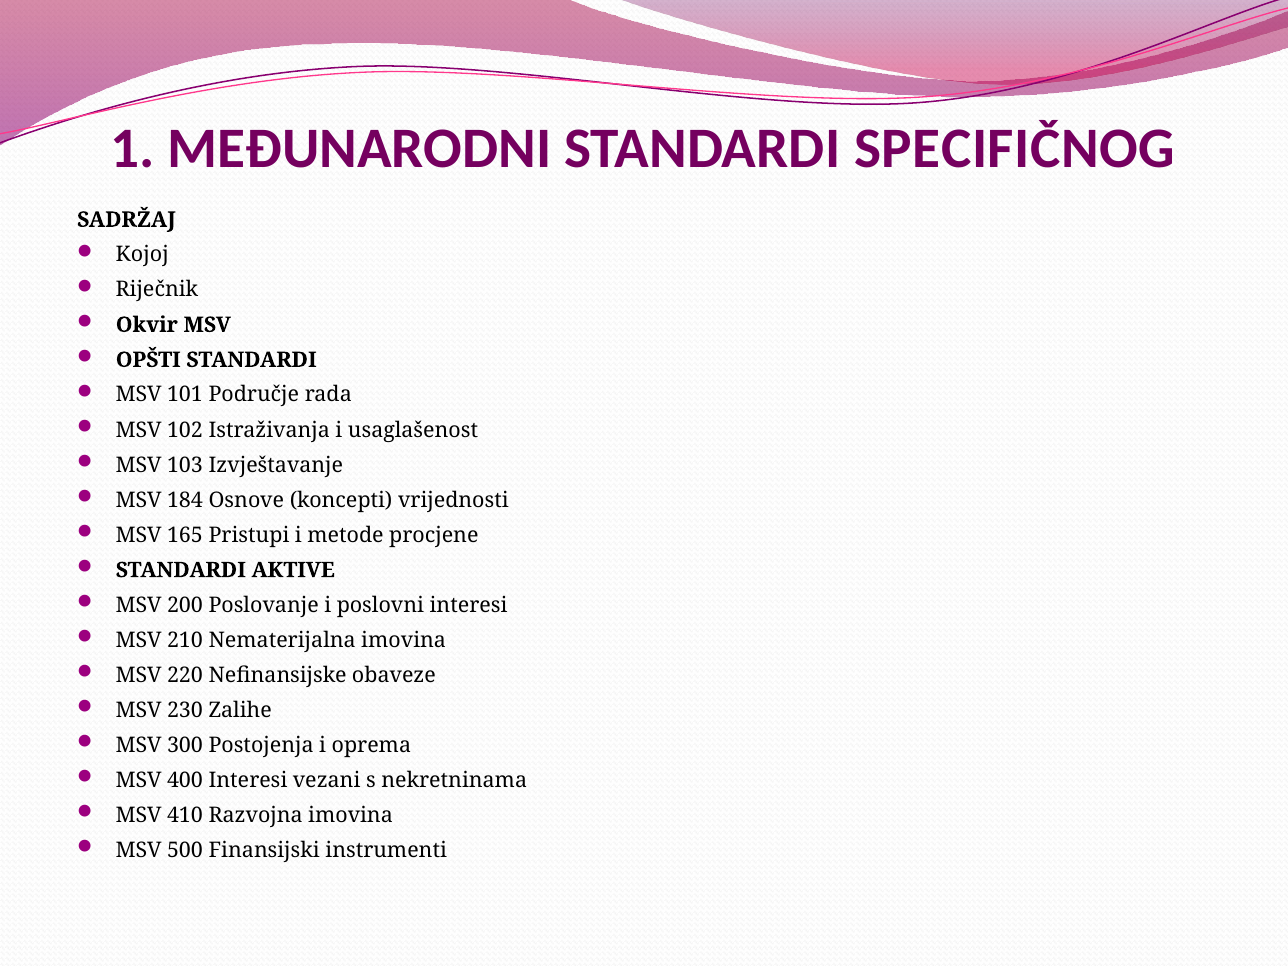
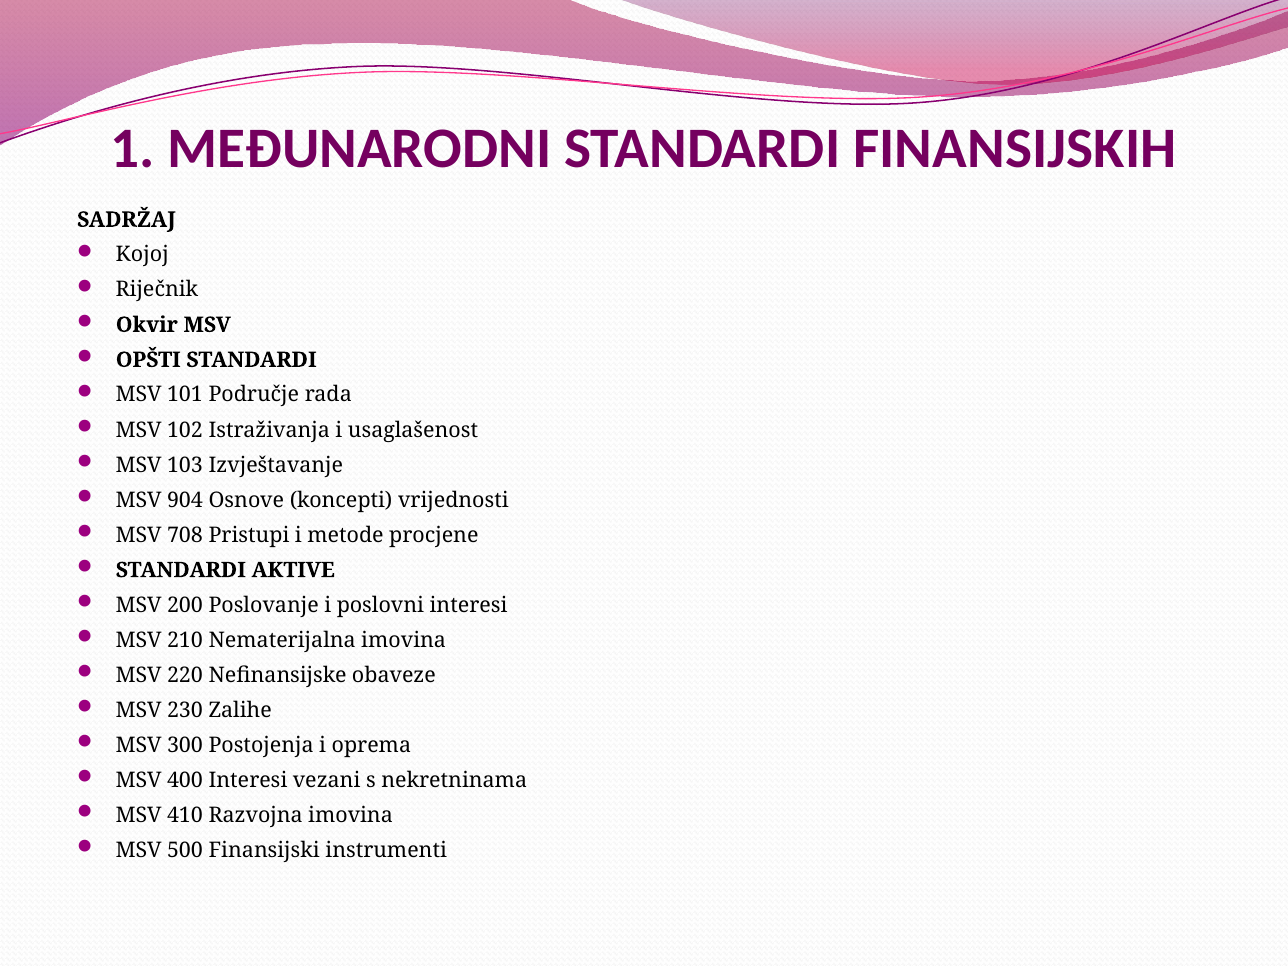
SPECIFIČNOG: SPECIFIČNOG -> FINANSIJSKIH
184: 184 -> 904
165: 165 -> 708
